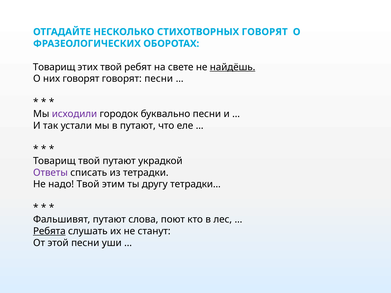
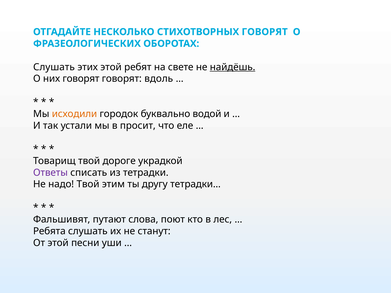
Товарищ at (54, 67): Товарищ -> Слушать
этих твой: твой -> этой
говорят песни: песни -> вдоль
исходили colour: purple -> orange
буквально песни: песни -> водой
в путают: путают -> просит
твой путают: путают -> дороге
Ребята underline: present -> none
